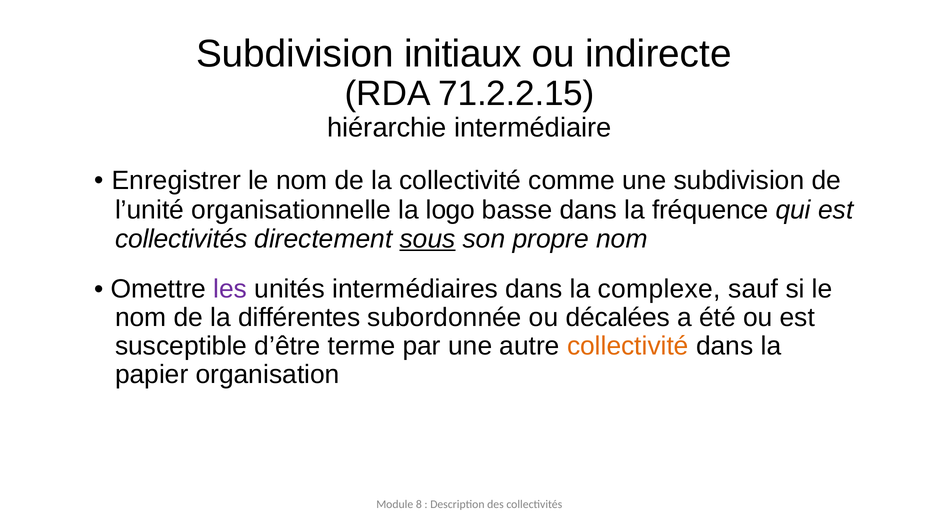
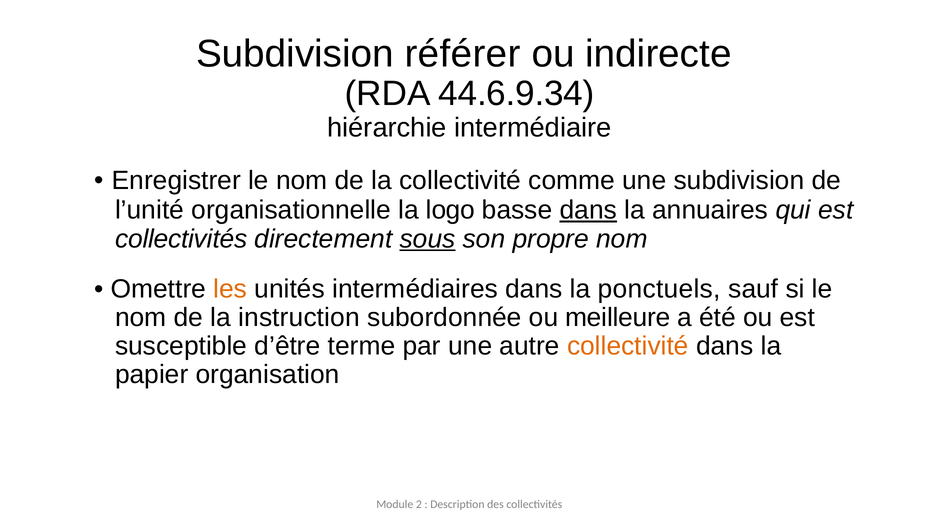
initiaux: initiaux -> référer
71.2.2.15: 71.2.2.15 -> 44.6.9.34
dans at (588, 210) underline: none -> present
fréquence: fréquence -> annuaires
les colour: purple -> orange
complexe: complexe -> ponctuels
différentes: différentes -> instruction
décalées: décalées -> meilleure
8: 8 -> 2
